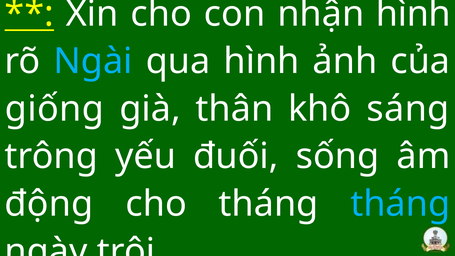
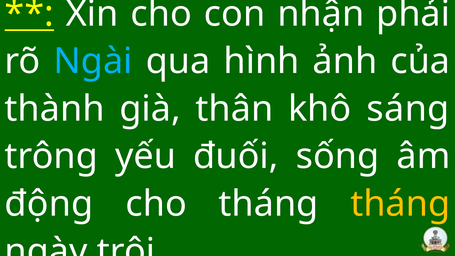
nhận hình: hình -> phải
giống: giống -> thành
tháng at (400, 204) colour: light blue -> yellow
